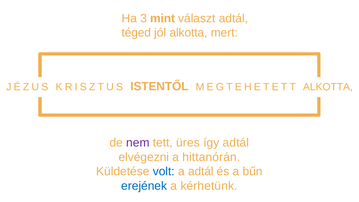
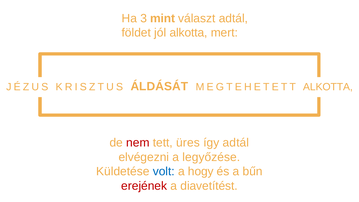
téged: téged -> földet
ISTENTŐL: ISTENTŐL -> ÁLDÁSÁT
nem colour: purple -> red
hittanórán: hittanórán -> legyőzése
a adtál: adtál -> hogy
erejének colour: blue -> red
kérhetünk: kérhetünk -> diavetítést
